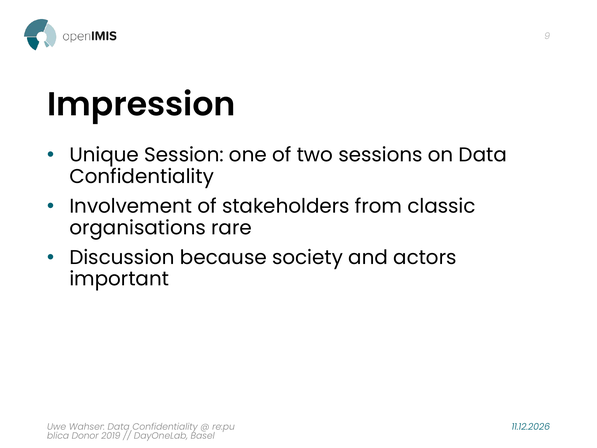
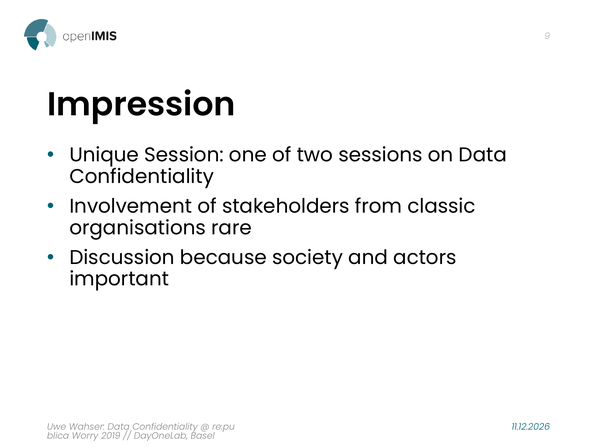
Donor: Donor -> Worry
